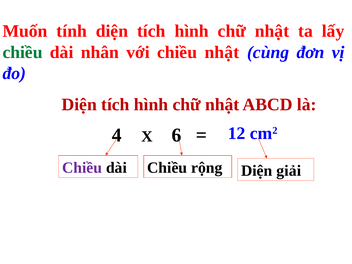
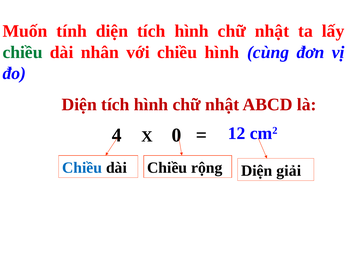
chiều nhật: nhật -> hình
6: 6 -> 0
Chiều at (82, 168) colour: purple -> blue
